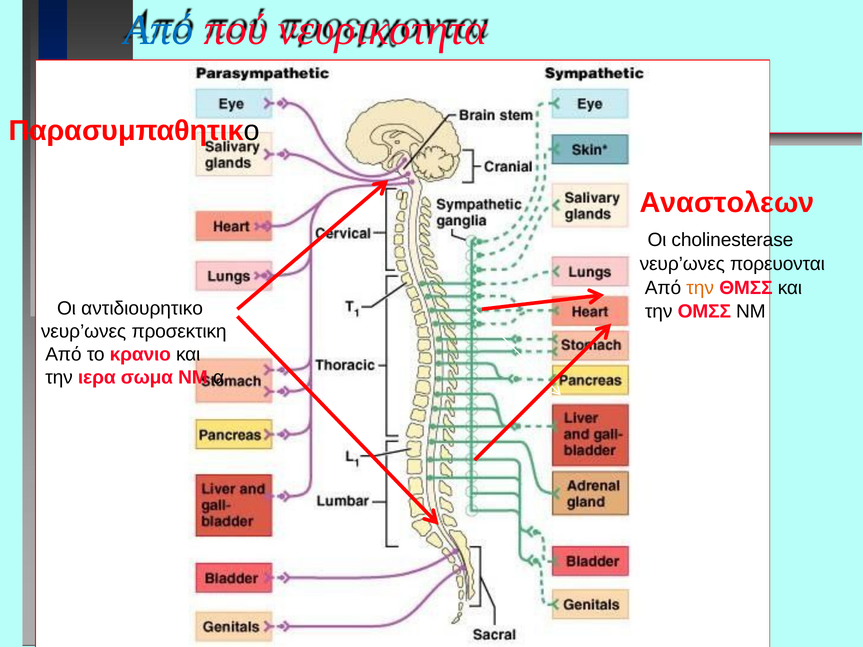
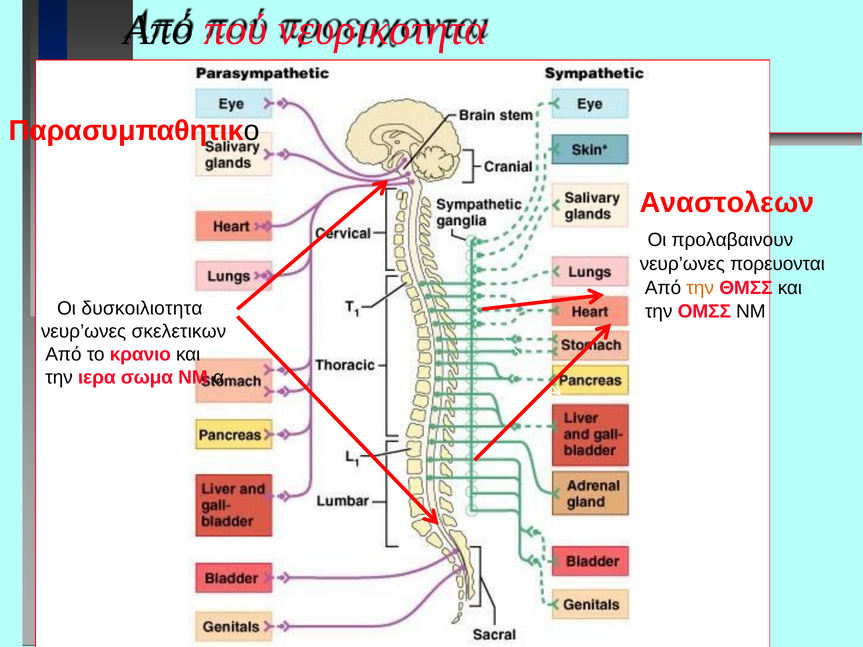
Από at (158, 30) colour: blue -> black
cholinesterase: cholinesterase -> προλαβαινουν
αντιδιουρητικο: αντιδιουρητικο -> δυσκοιλιοτητα
προσεκτικη: προσεκτικη -> σκελετικων
